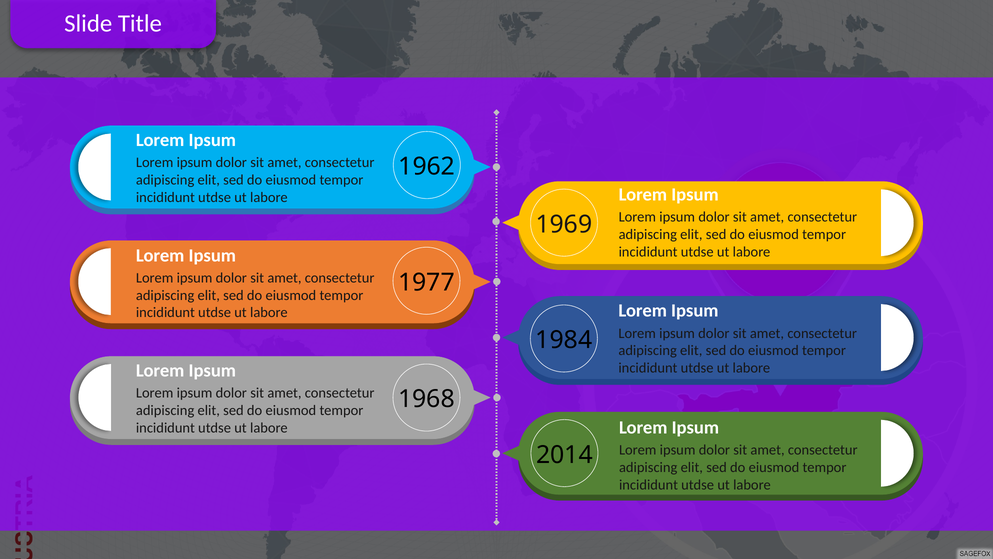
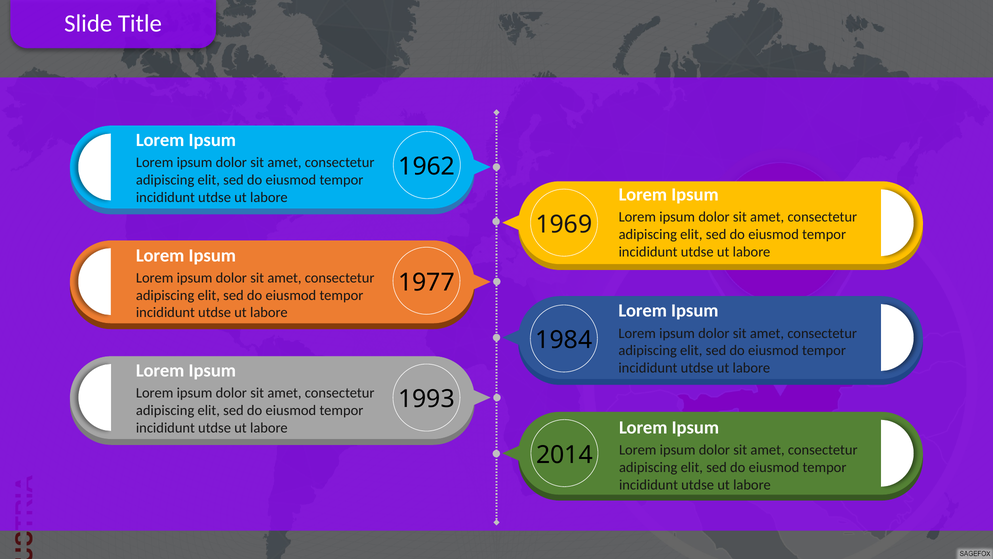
1968: 1968 -> 1993
